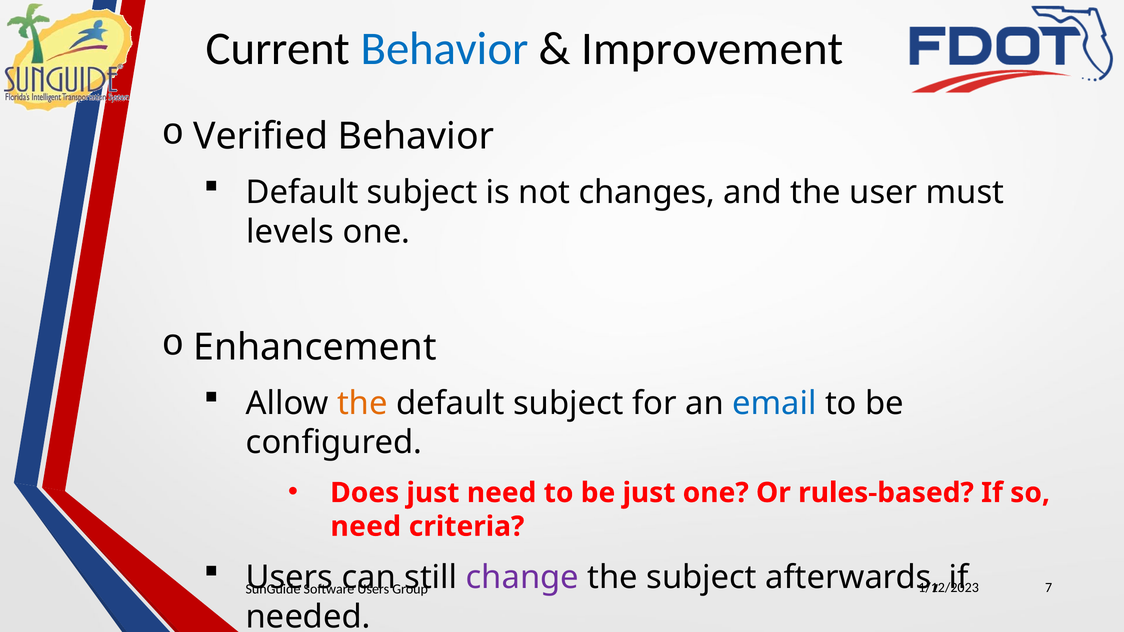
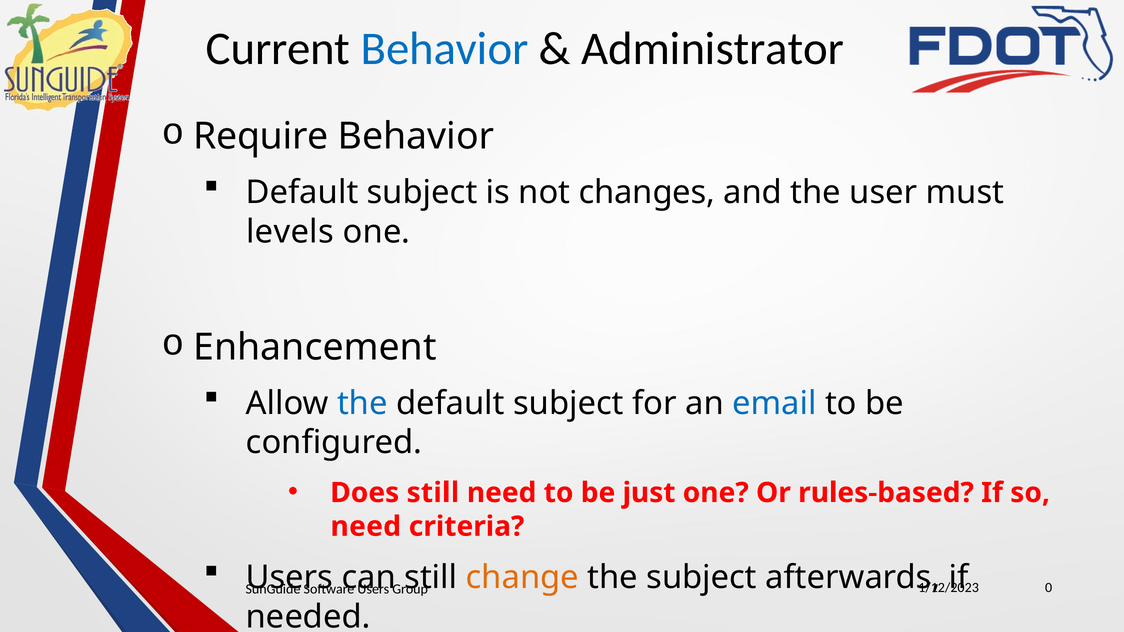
Improvement: Improvement -> Administrator
Verified: Verified -> Require
the at (362, 403) colour: orange -> blue
Does just: just -> still
change colour: purple -> orange
7: 7 -> 0
